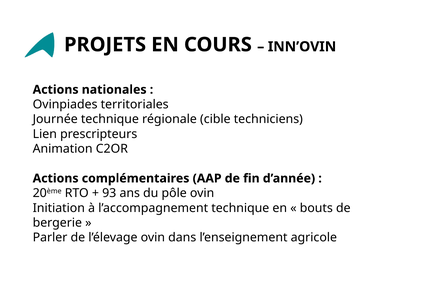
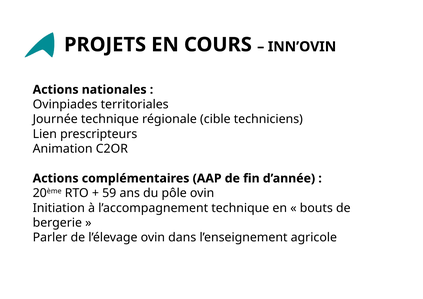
93: 93 -> 59
